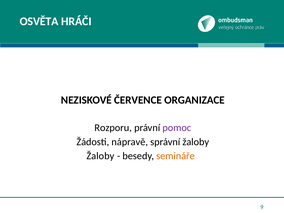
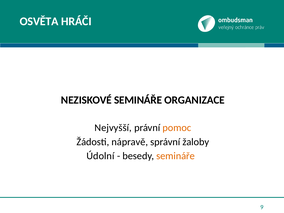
NEZISKOVÉ ČERVENCE: ČERVENCE -> SEMINÁŘE
Rozporu: Rozporu -> Nejvyšší
pomoc colour: purple -> orange
Žaloby at (100, 156): Žaloby -> Údolní
